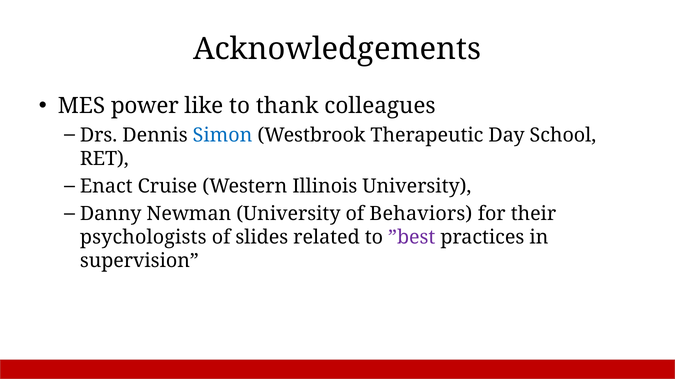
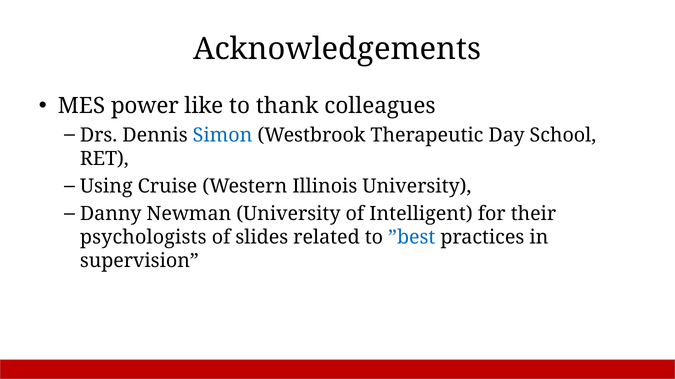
Enact: Enact -> Using
Behaviors: Behaviors -> Intelligent
”best colour: purple -> blue
